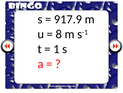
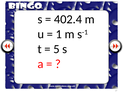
917.9: 917.9 -> 402.4
8: 8 -> 1
1: 1 -> 5
